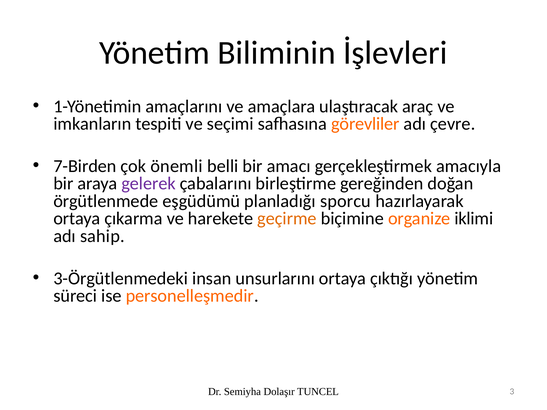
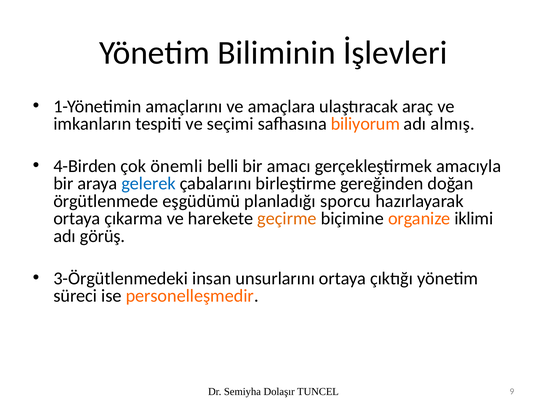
görevliler: görevliler -> biliyorum
çevre: çevre -> almış
7-Birden: 7-Birden -> 4-Birden
gelerek colour: purple -> blue
sahip: sahip -> görüş
3: 3 -> 9
